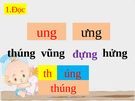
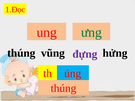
ưng colour: black -> green
